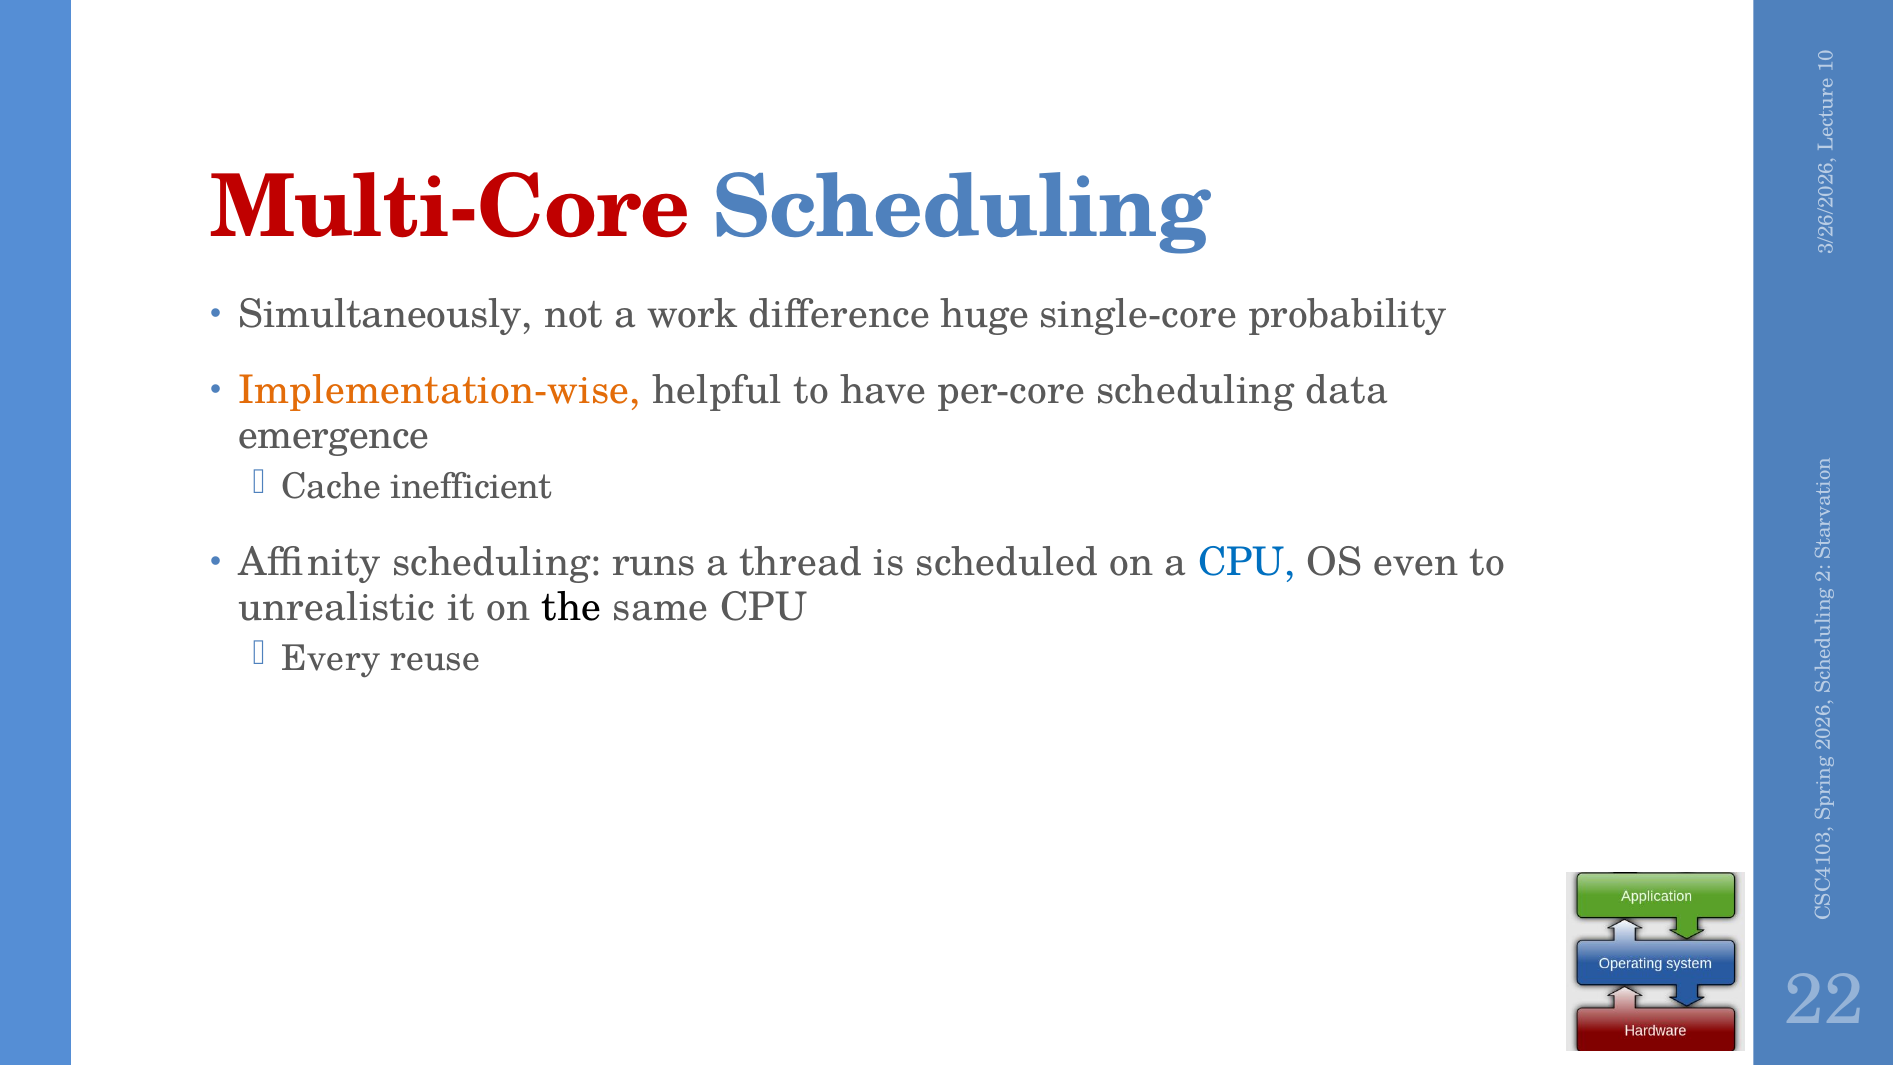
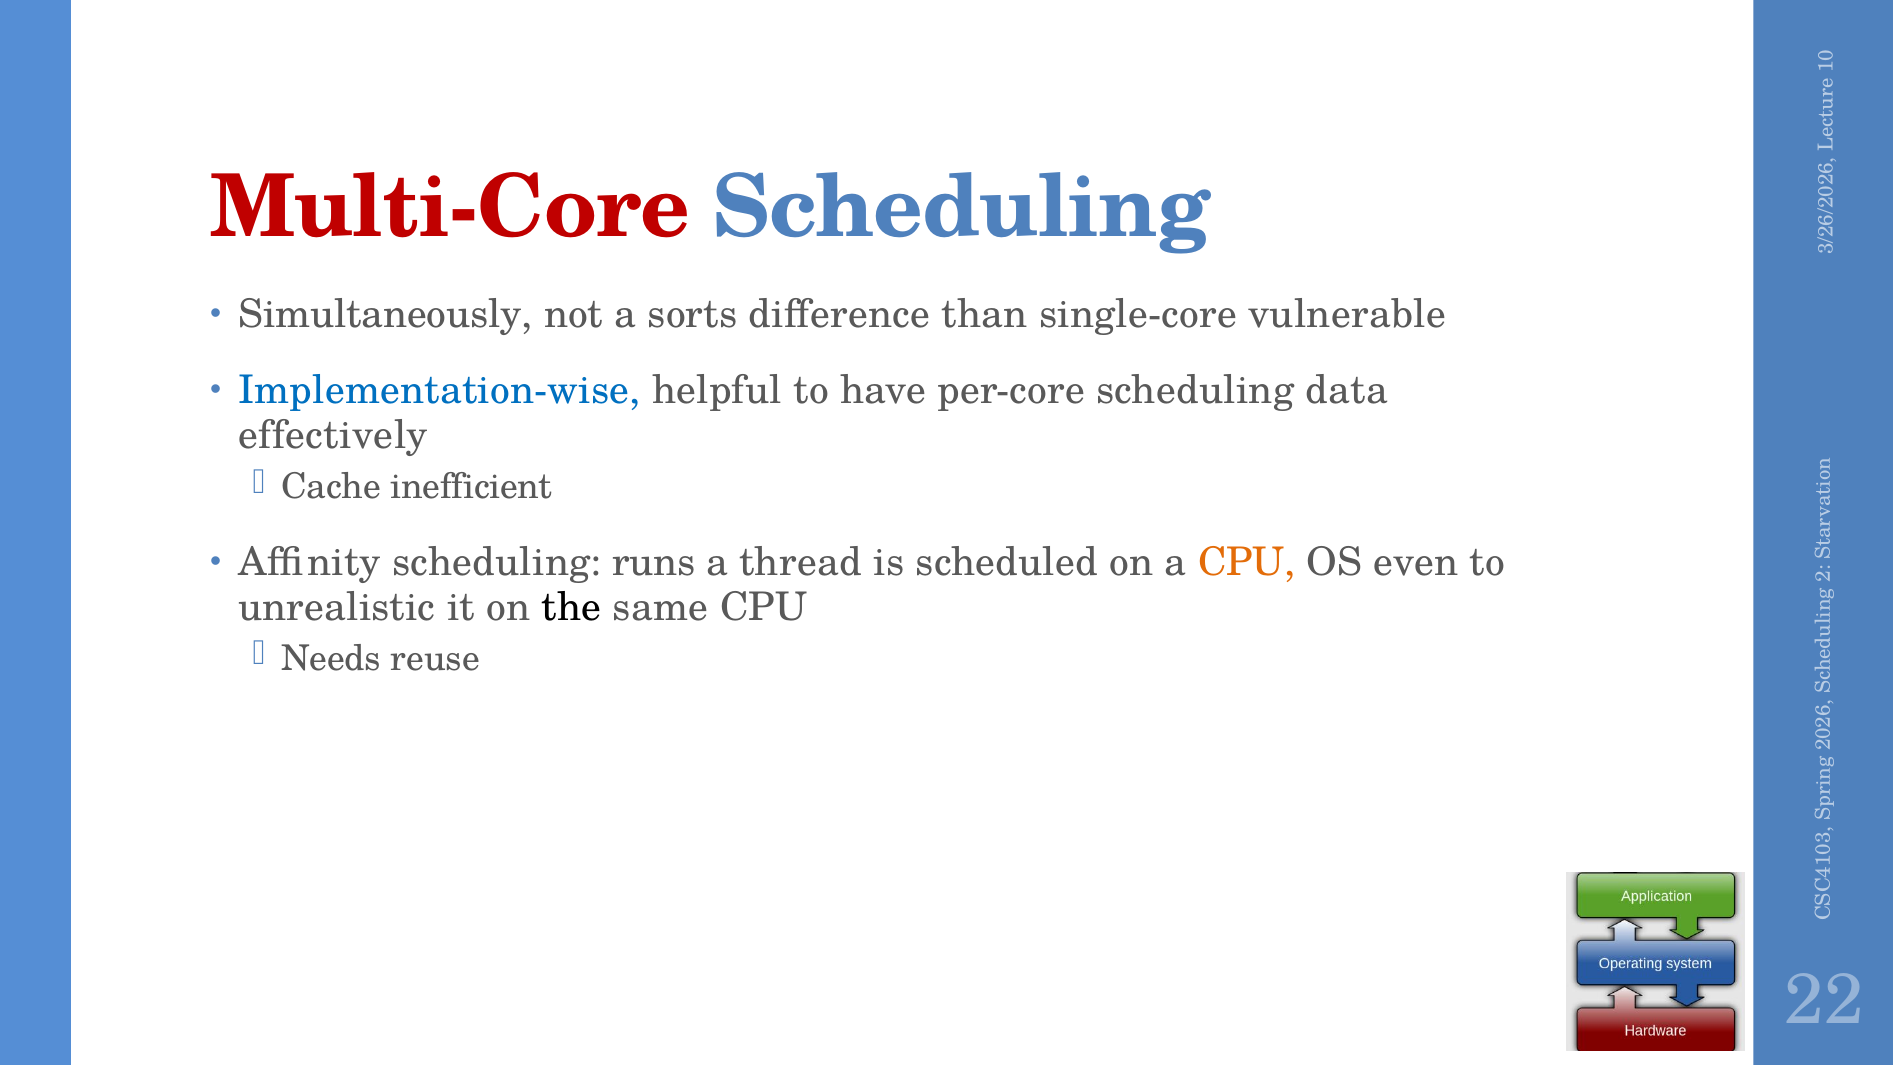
work: work -> sorts
huge: huge -> than
probability: probability -> vulnerable
Implementation-wise colour: orange -> blue
emergence: emergence -> effectively
CPU at (1247, 562) colour: blue -> orange
Every: Every -> Needs
